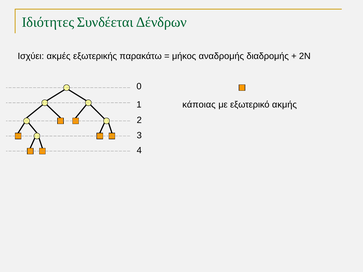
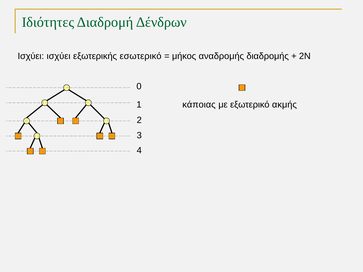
Συνδέεται: Συνδέεται -> Διαδρομή
Ισχύει ακμές: ακμές -> ισχύει
παρακάτω: παρακάτω -> εσωτερικό
